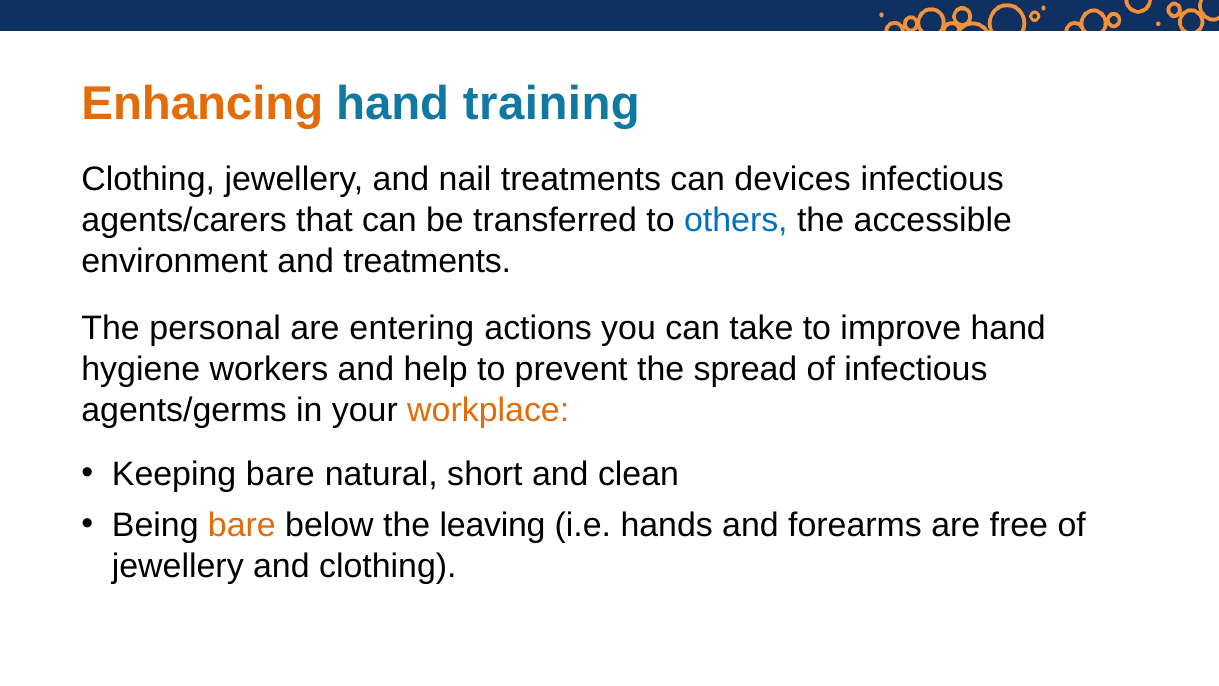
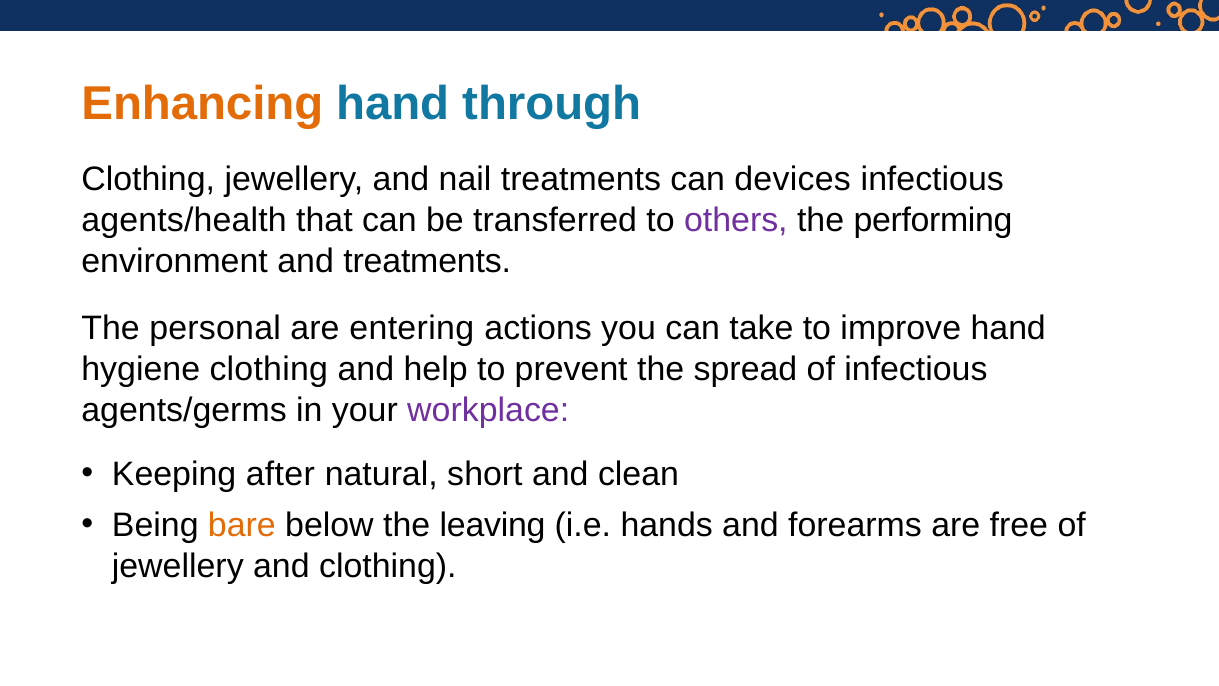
training: training -> through
agents/carers: agents/carers -> agents/health
others colour: blue -> purple
accessible: accessible -> performing
hygiene workers: workers -> clothing
workplace colour: orange -> purple
Keeping bare: bare -> after
